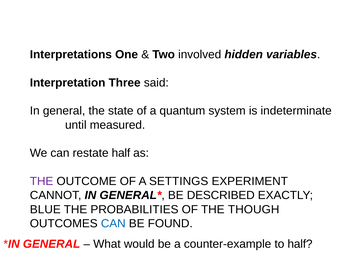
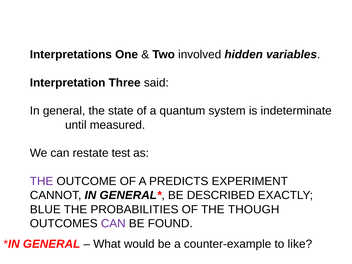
restate half: half -> test
SETTINGS: SETTINGS -> PREDICTS
CAN at (113, 223) colour: blue -> purple
to half: half -> like
